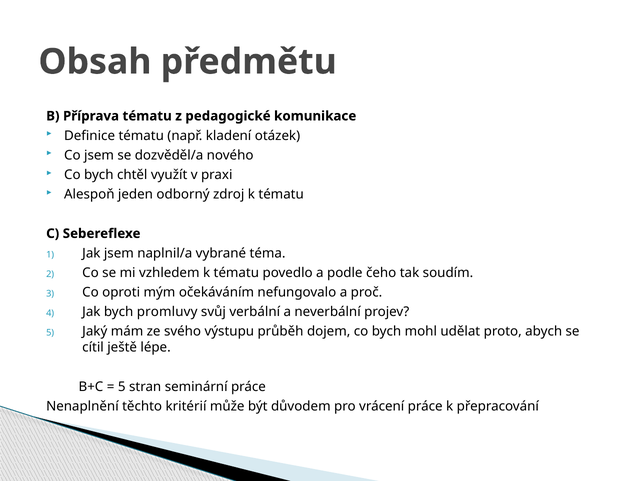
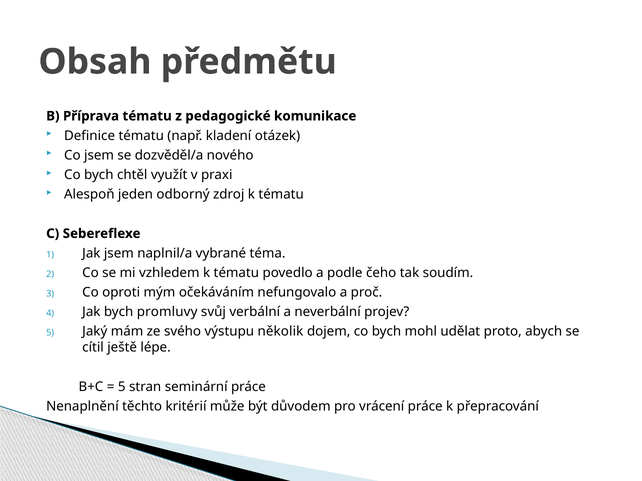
průběh: průběh -> několik
